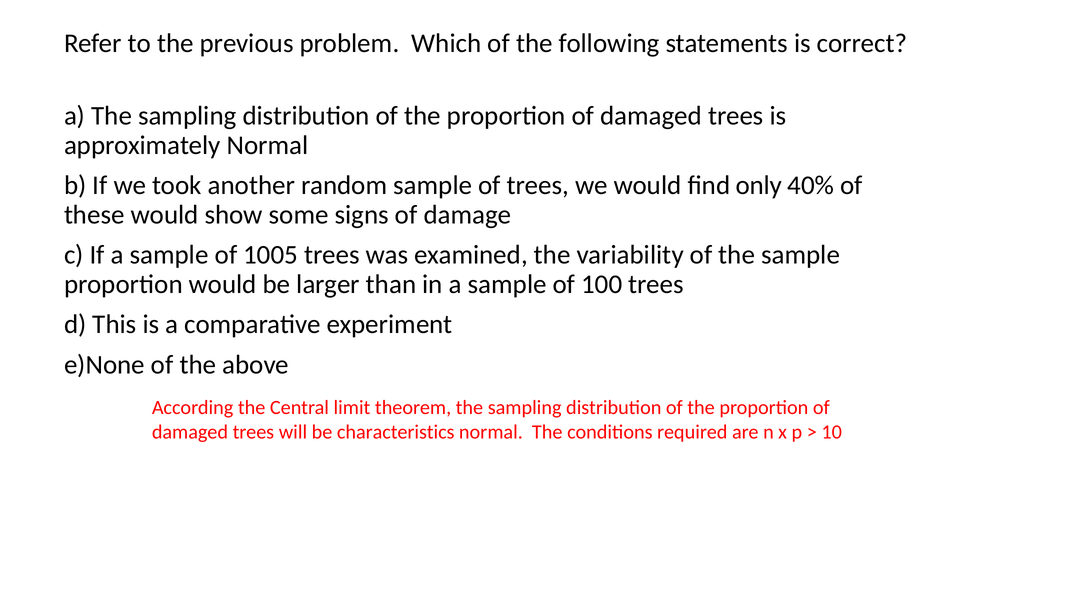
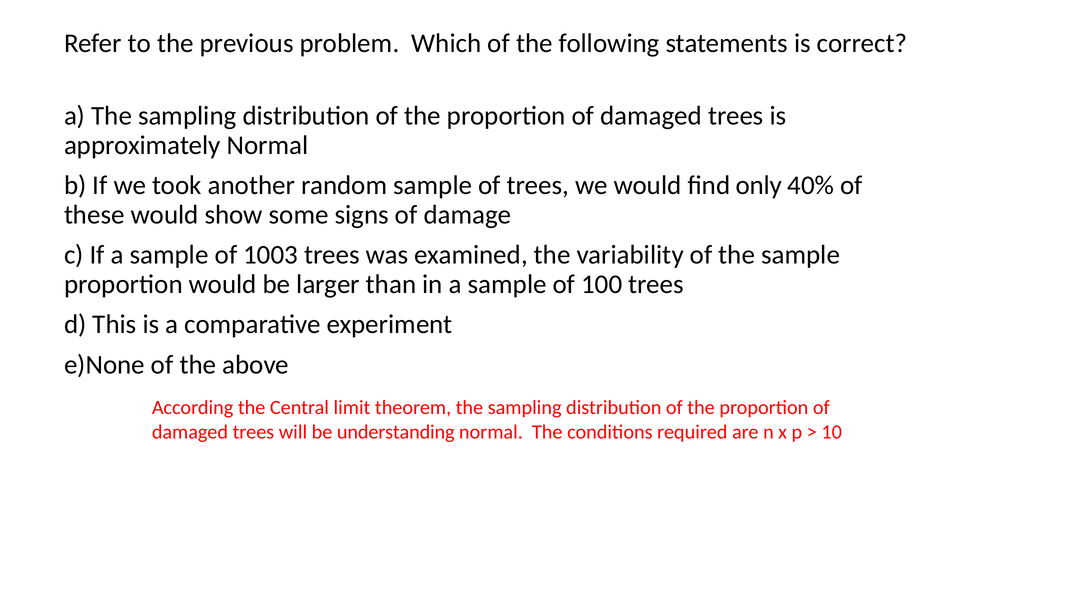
1005: 1005 -> 1003
characteristics: characteristics -> understanding
